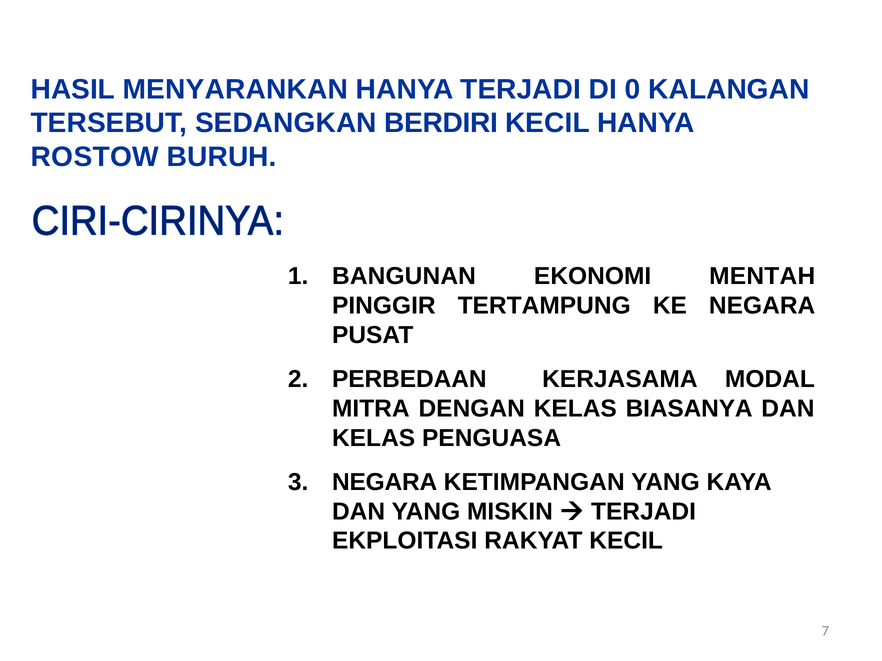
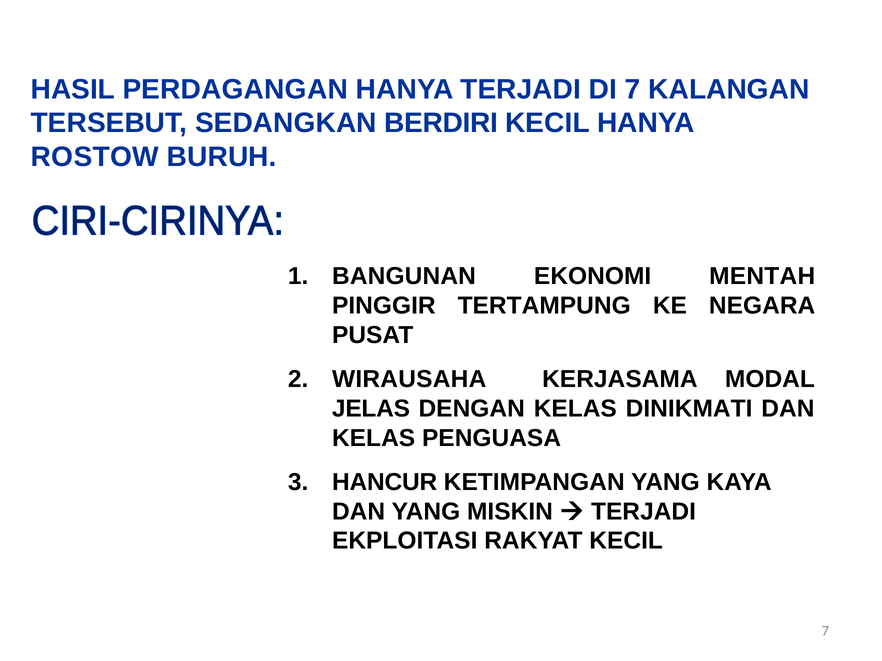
MENYARANKAN: MENYARANKAN -> PERDAGANGAN
DI 0: 0 -> 7
PERBEDAAN: PERBEDAAN -> WIRAUSAHA
MITRA: MITRA -> JELAS
BIASANYA: BIASANYA -> DINIKMATI
3 NEGARA: NEGARA -> HANCUR
